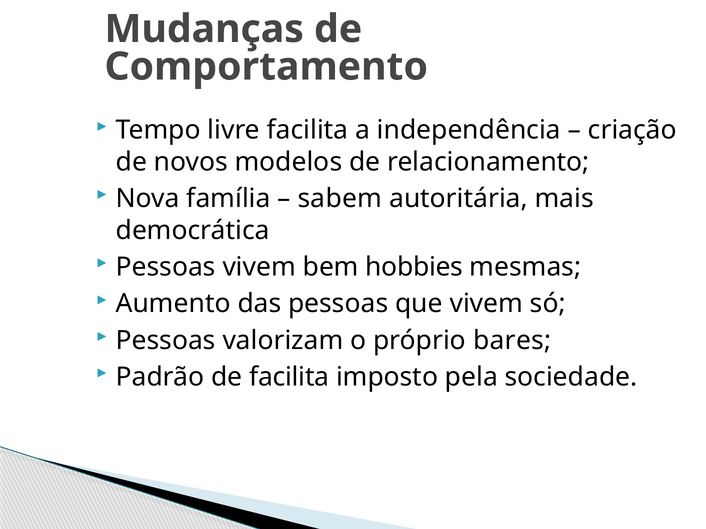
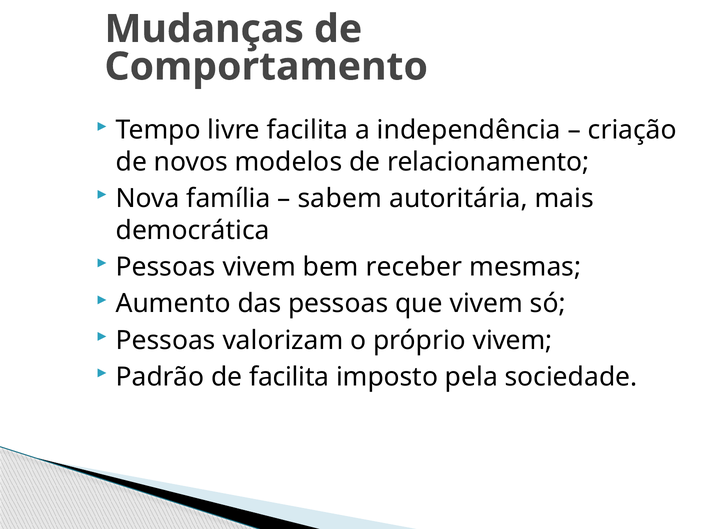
hobbies: hobbies -> receber
próprio bares: bares -> vivem
